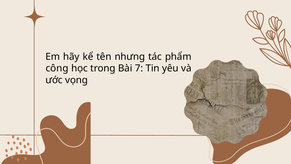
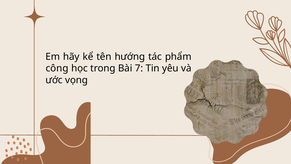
nhưng: nhưng -> hướng
